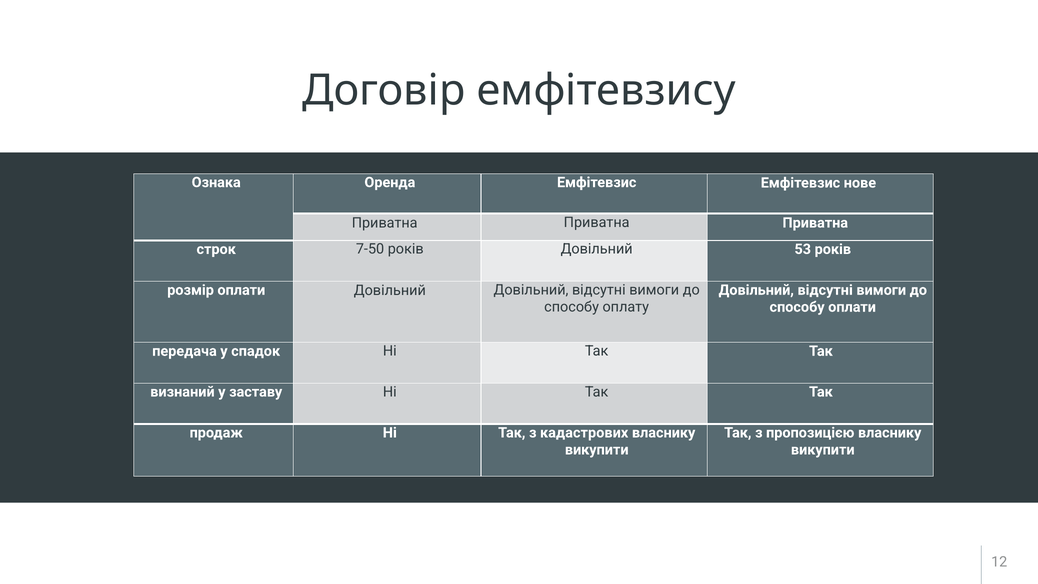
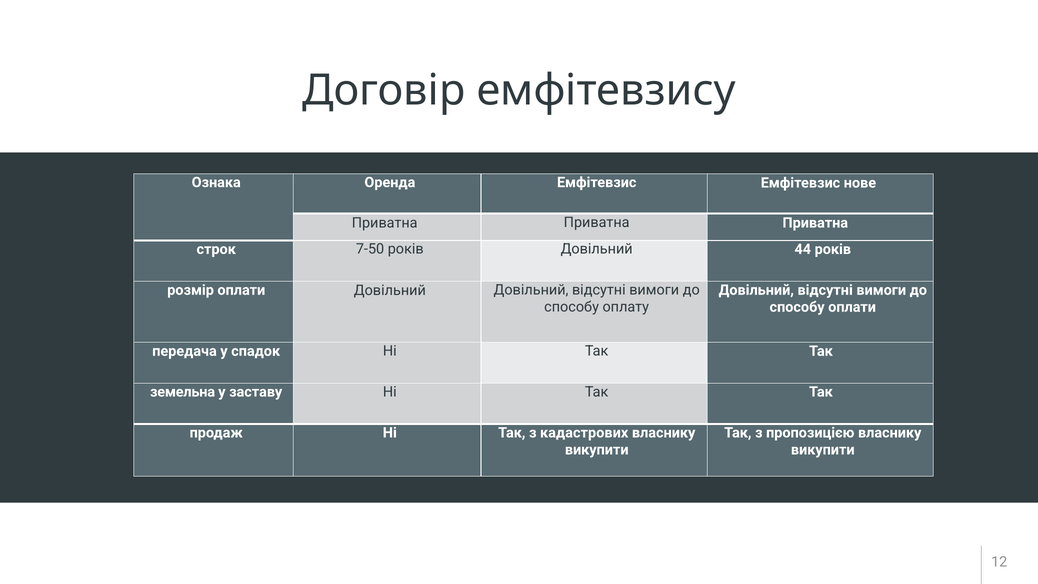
53: 53 -> 44
визнаний: визнаний -> земельна
